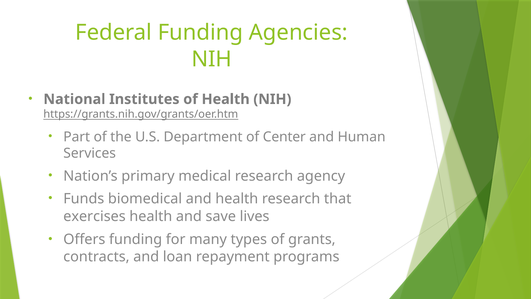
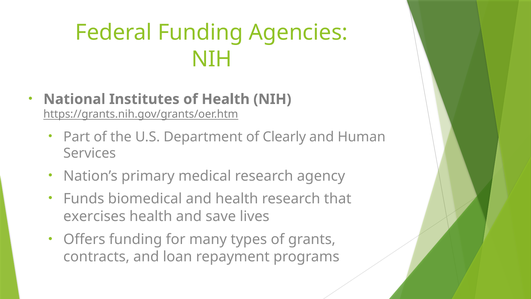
Center: Center -> Clearly
